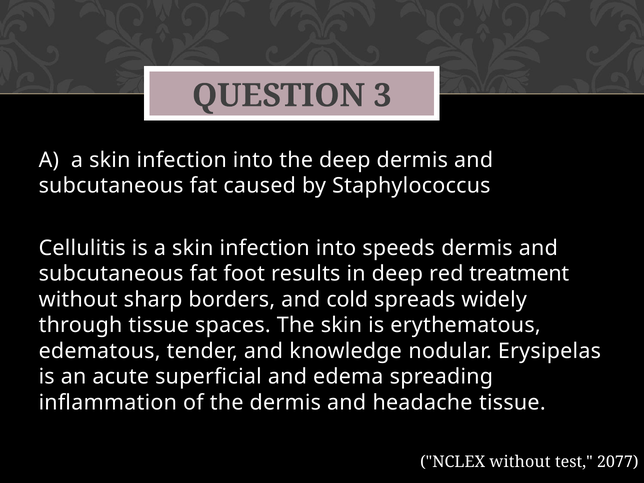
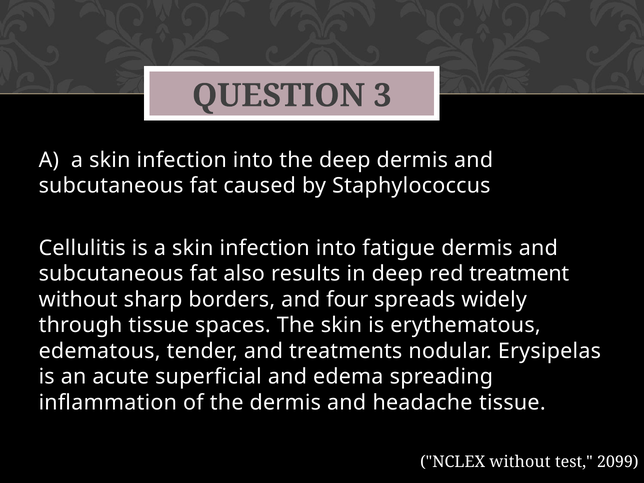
speeds: speeds -> fatigue
foot: foot -> also
cold: cold -> four
knowledge: knowledge -> treatments
2077: 2077 -> 2099
